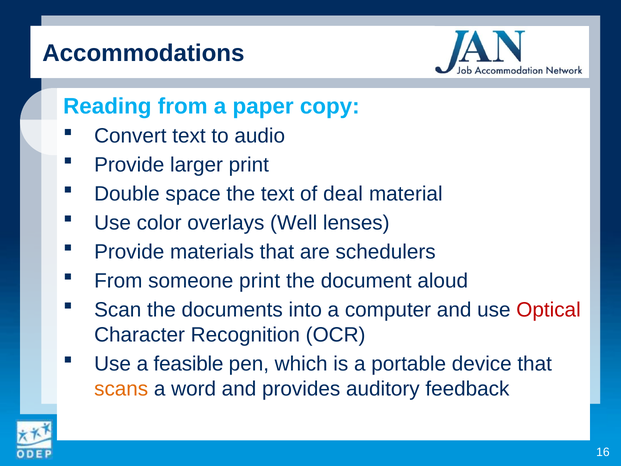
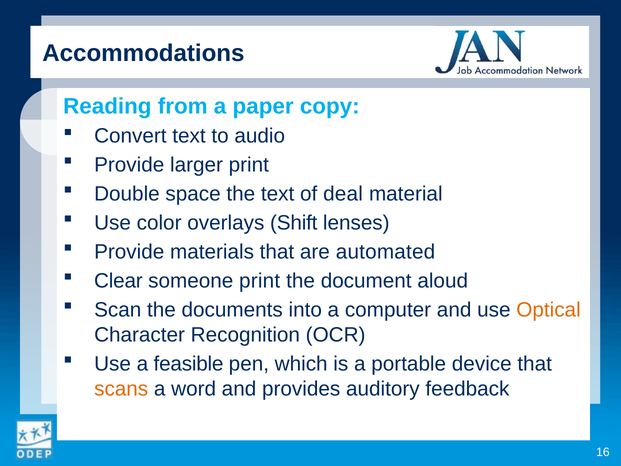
Well: Well -> Shift
schedulers: schedulers -> automated
From at (118, 281): From -> Clear
Optical colour: red -> orange
